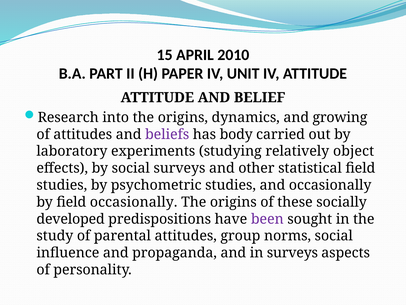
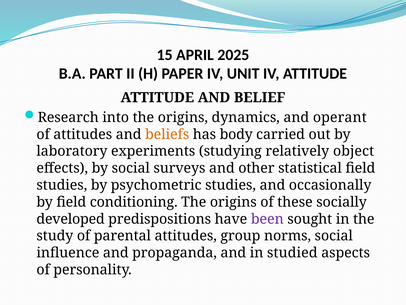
2010: 2010 -> 2025
growing: growing -> operant
beliefs colour: purple -> orange
field occasionally: occasionally -> conditioning
in surveys: surveys -> studied
